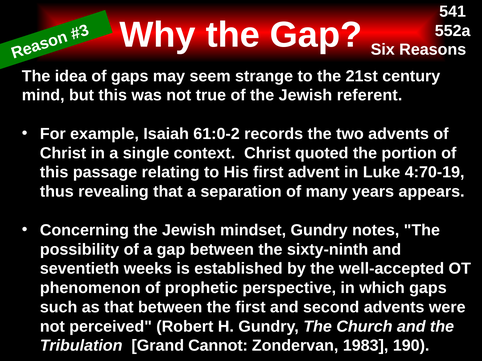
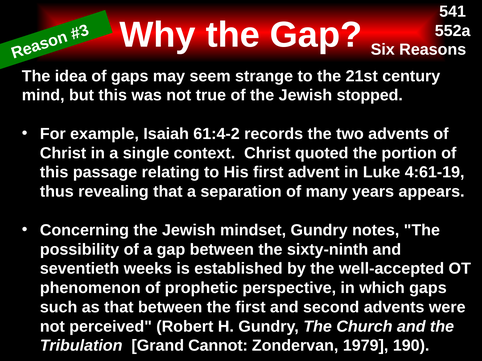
referent: referent -> stopped
61:0-2: 61:0-2 -> 61:4-2
4:70-19: 4:70-19 -> 4:61-19
1983: 1983 -> 1979
